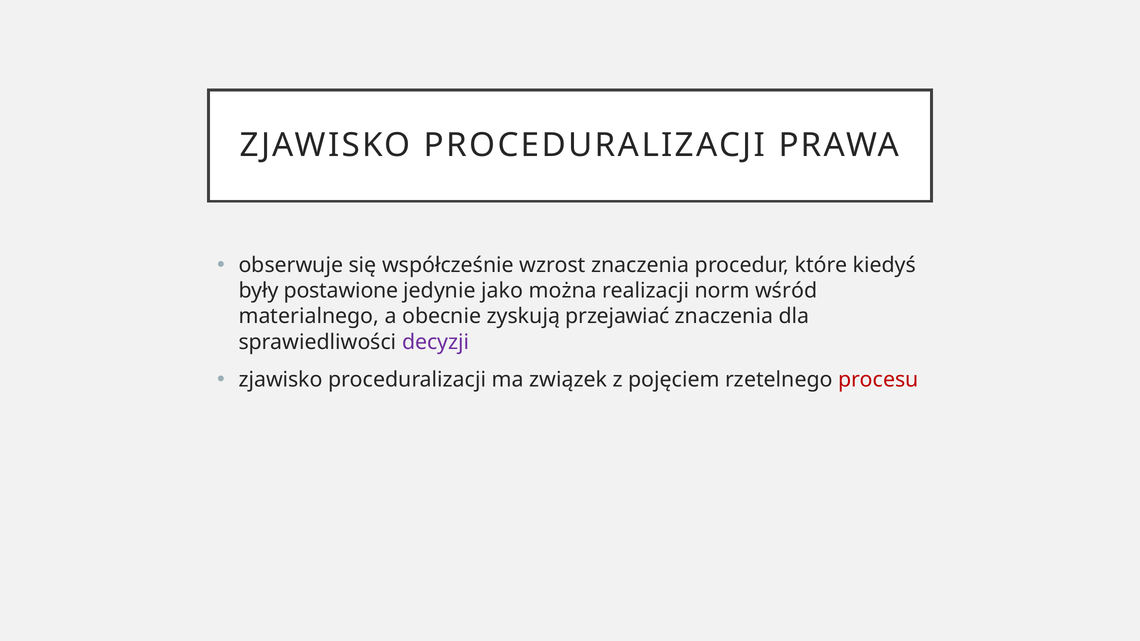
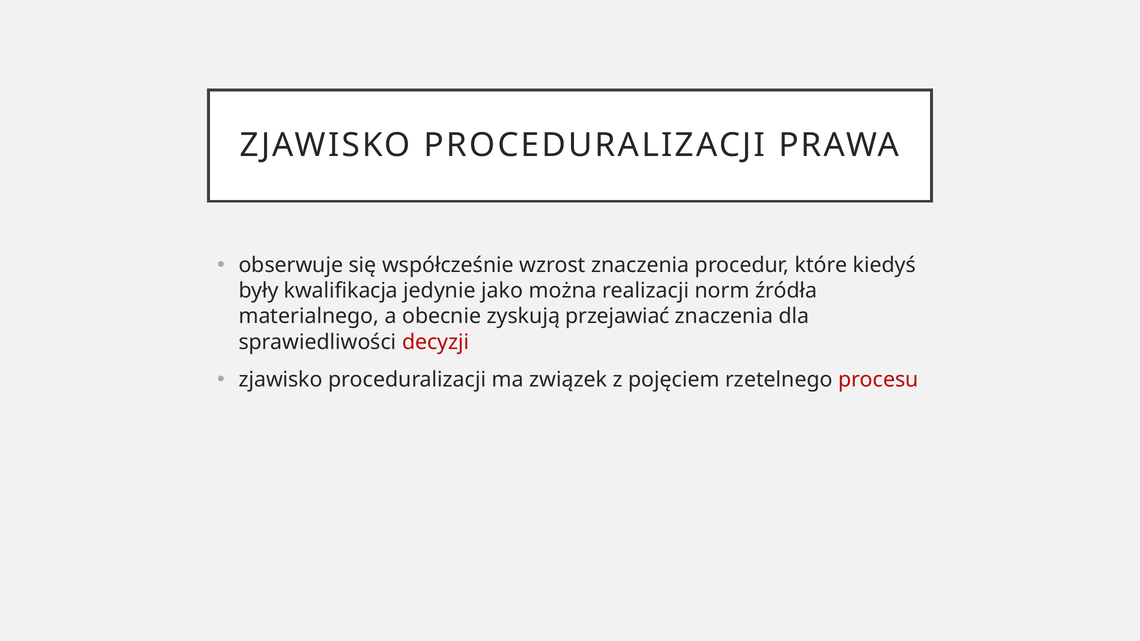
postawione: postawione -> kwalifikacja
wśród: wśród -> źródła
decyzji colour: purple -> red
